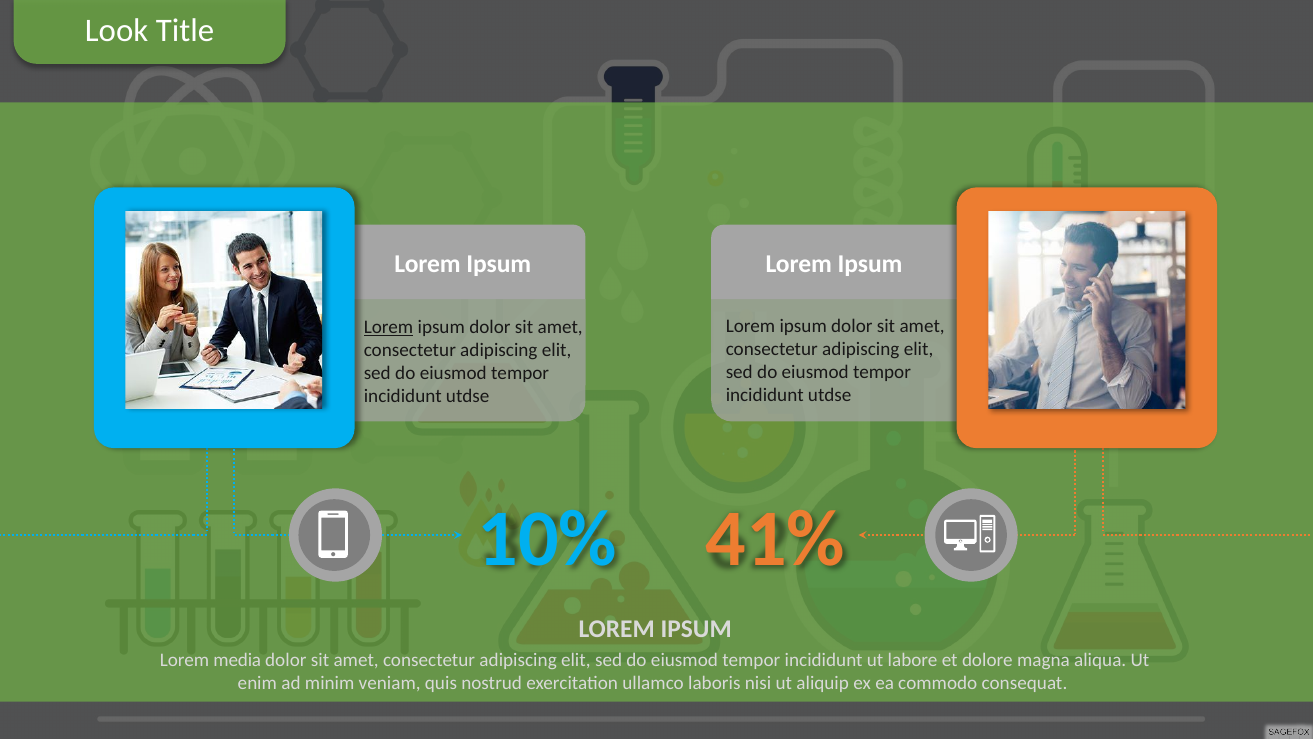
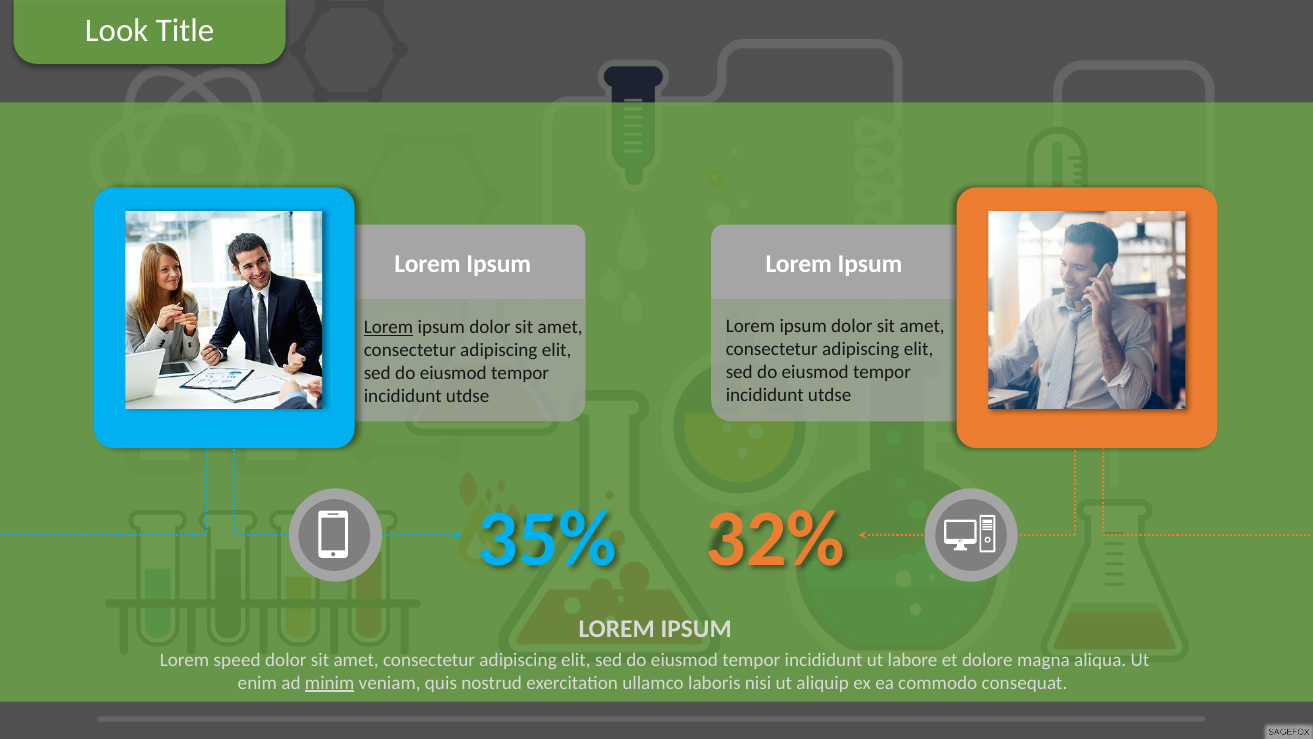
10%: 10% -> 35%
41%: 41% -> 32%
media: media -> speed
minim underline: none -> present
